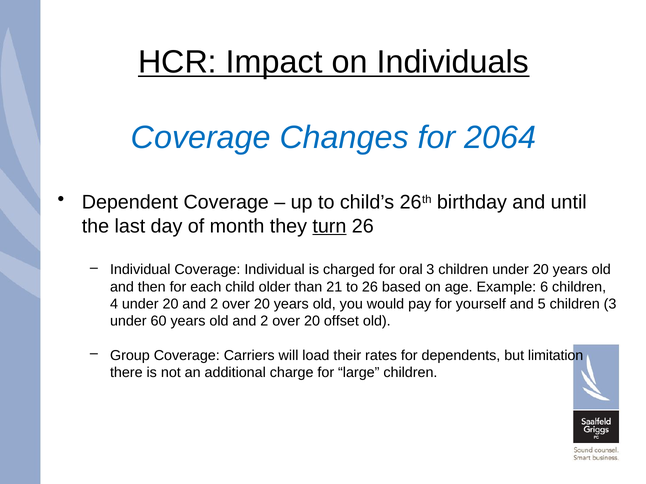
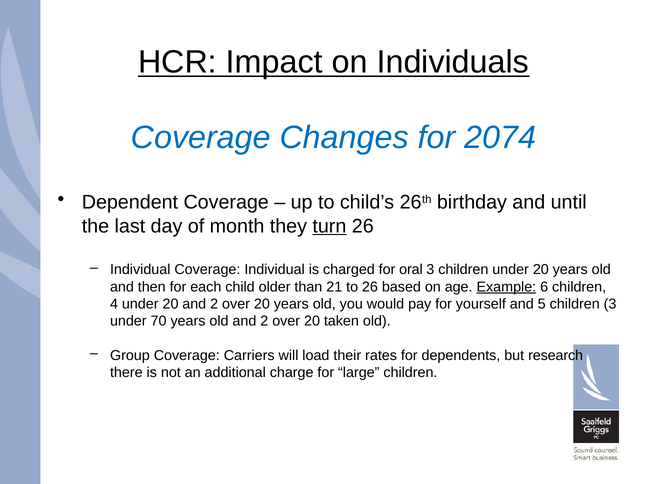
2064: 2064 -> 2074
Example underline: none -> present
60: 60 -> 70
offset: offset -> taken
limitation: limitation -> research
